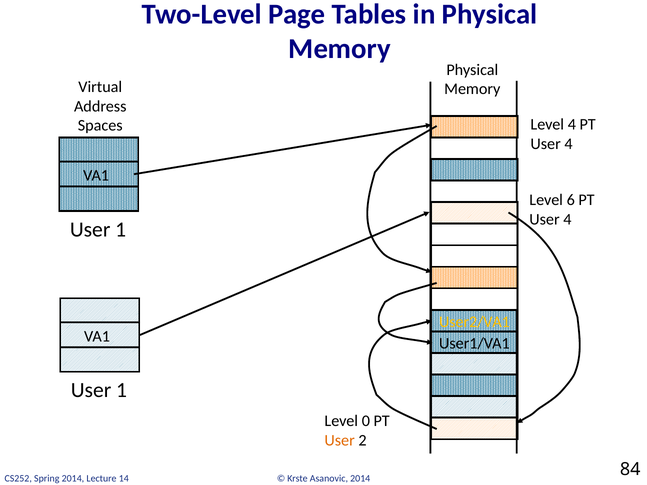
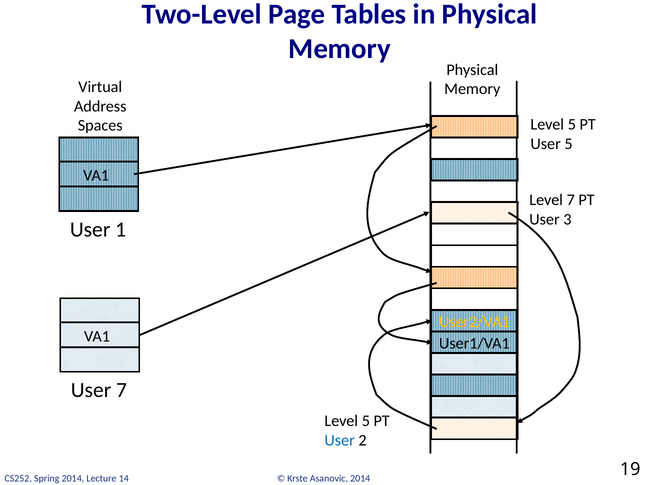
4 at (572, 124): 4 -> 5
4 at (569, 144): 4 -> 5
Level 6: 6 -> 7
4 at (567, 219): 4 -> 3
1 at (122, 390): 1 -> 7
0 at (366, 421): 0 -> 5
User at (340, 440) colour: orange -> blue
84: 84 -> 19
